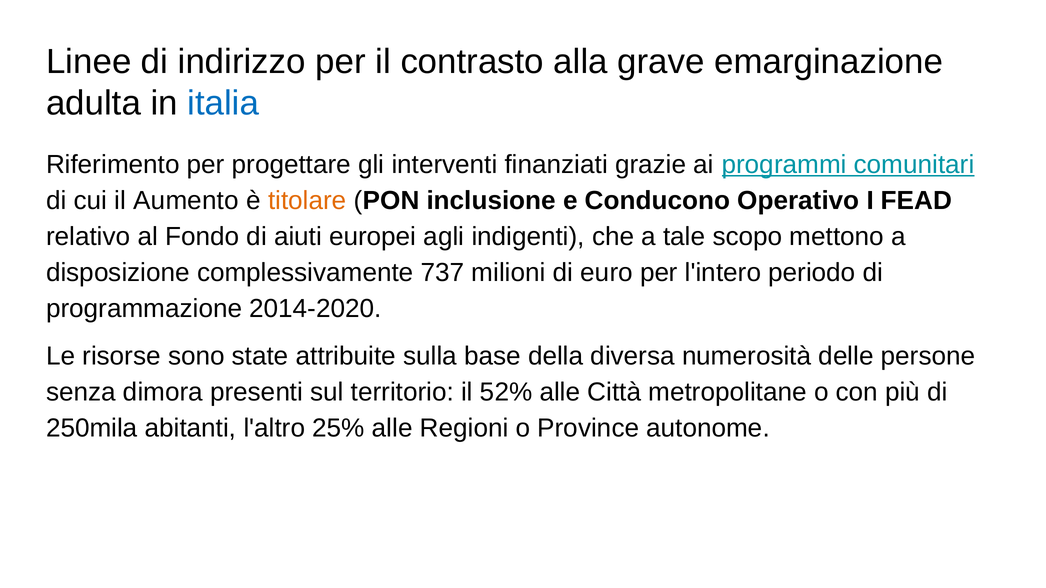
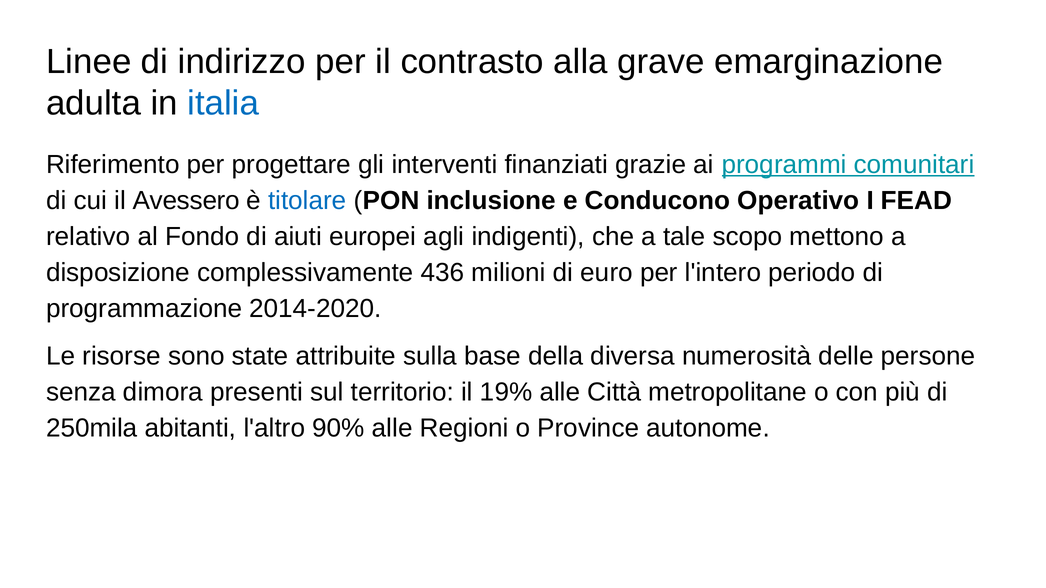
Aumento: Aumento -> Avessero
titolare colour: orange -> blue
737: 737 -> 436
52%: 52% -> 19%
25%: 25% -> 90%
